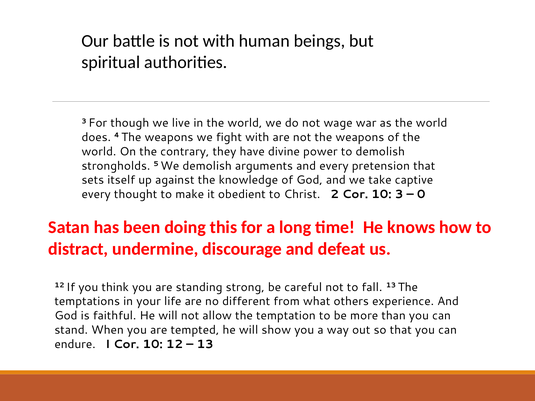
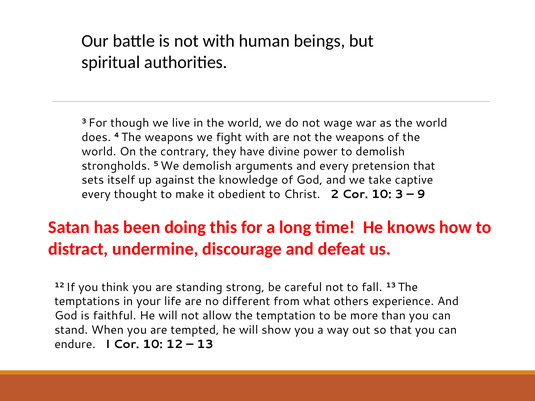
0: 0 -> 9
